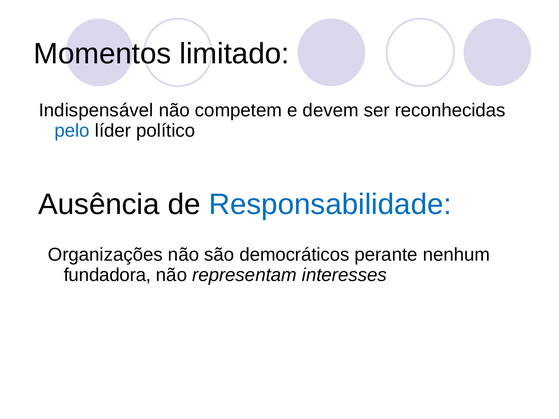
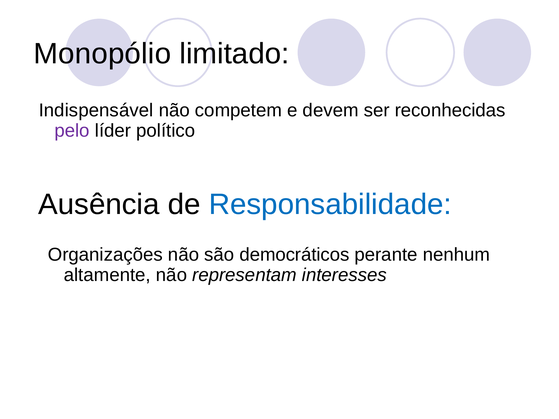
Momentos: Momentos -> Monopólio
pelo colour: blue -> purple
fundadora: fundadora -> altamente
